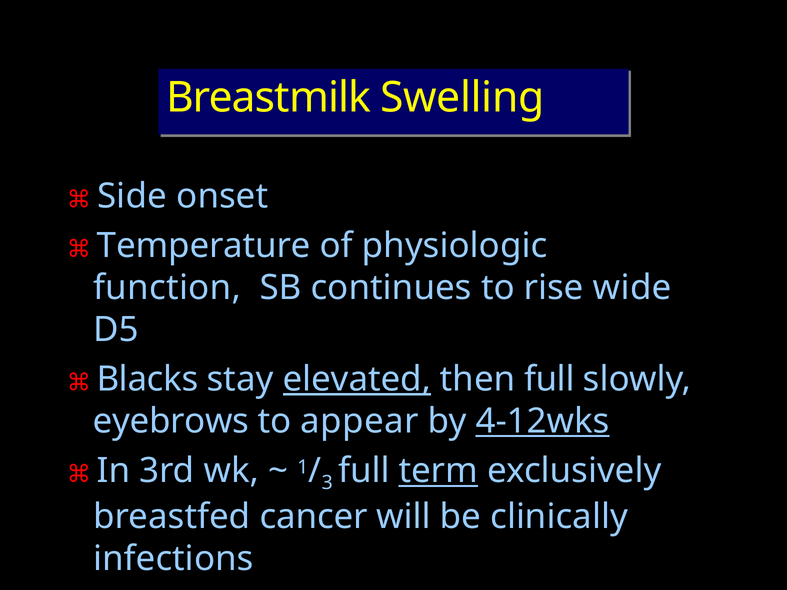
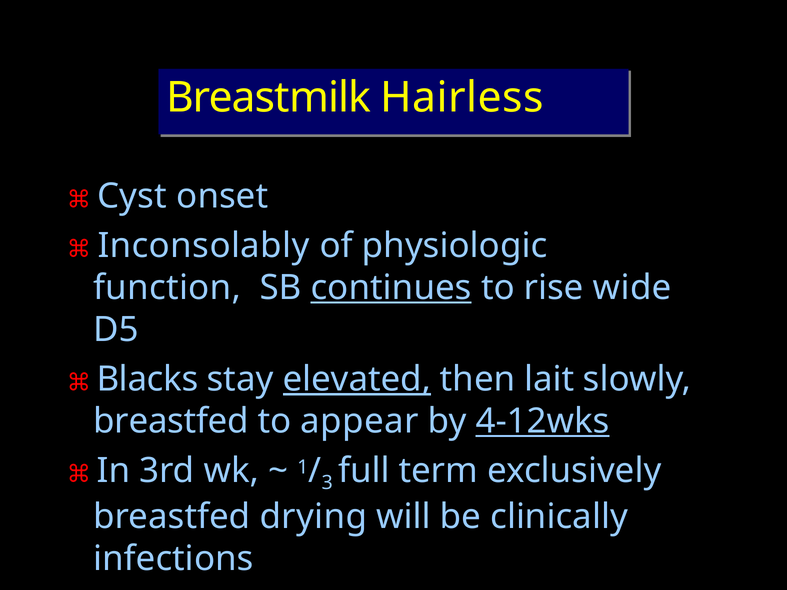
Swelling: Swelling -> Hairless
Side: Side -> Cyst
Temperature: Temperature -> Inconsolably
continues underline: none -> present
then full: full -> lait
eyebrows at (171, 421): eyebrows -> breastfed
term underline: present -> none
cancer: cancer -> drying
